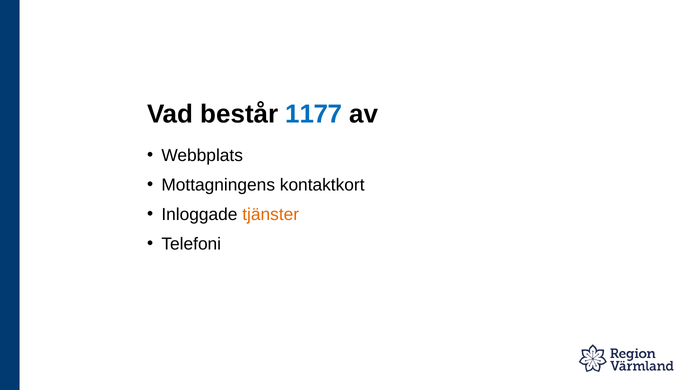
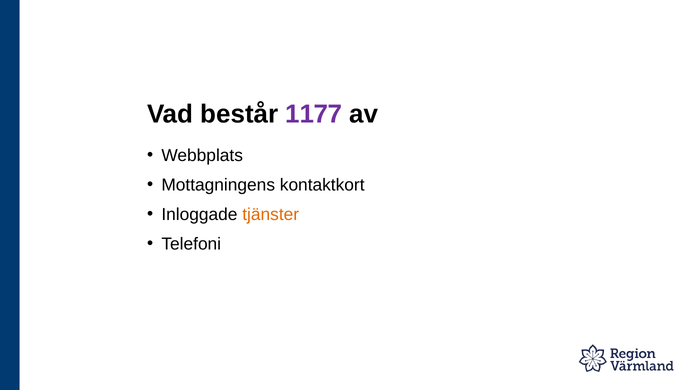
1177 colour: blue -> purple
